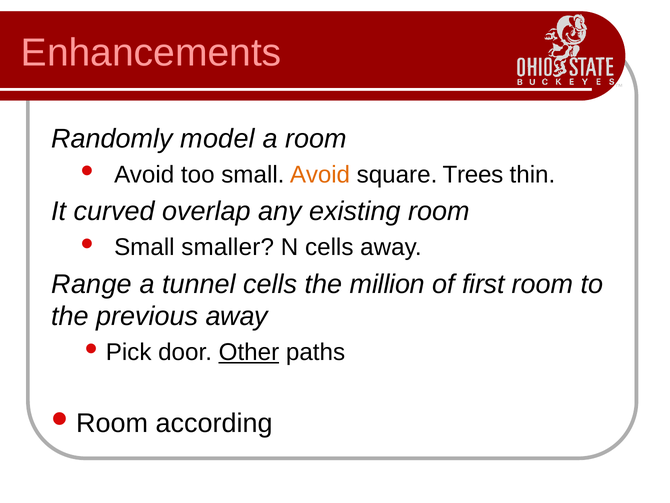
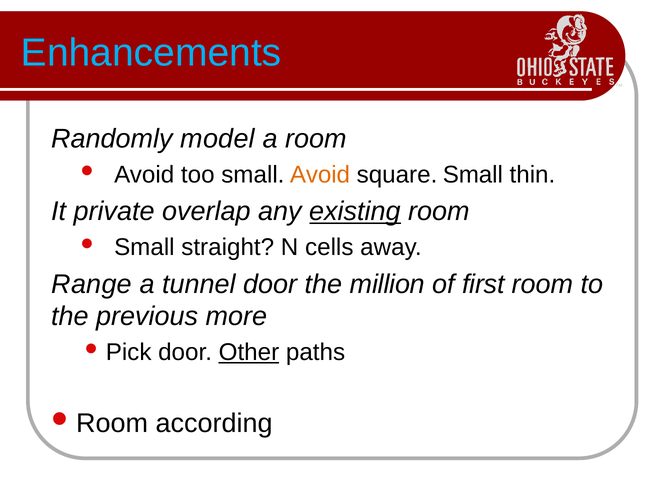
Enhancements colour: pink -> light blue
square Trees: Trees -> Small
curved: curved -> private
existing underline: none -> present
smaller: smaller -> straight
tunnel cells: cells -> door
previous away: away -> more
